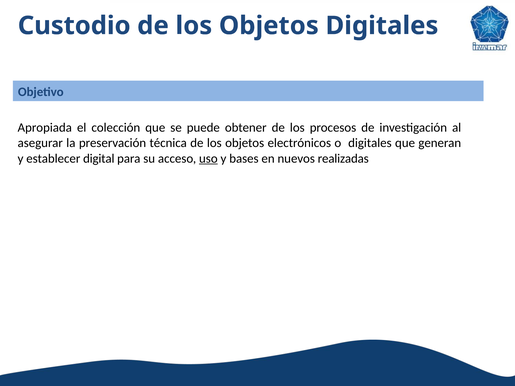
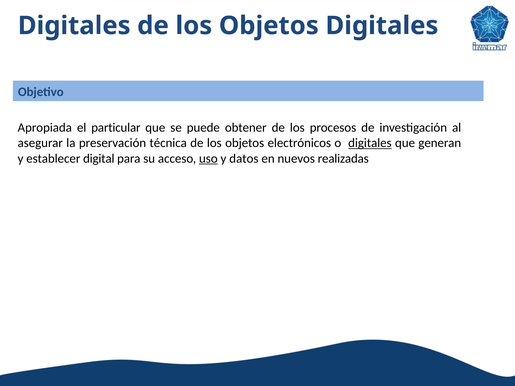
Custodio at (74, 26): Custodio -> Digitales
colección: colección -> particular
digitales at (370, 143) underline: none -> present
bases: bases -> datos
